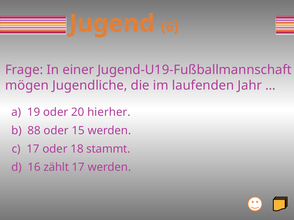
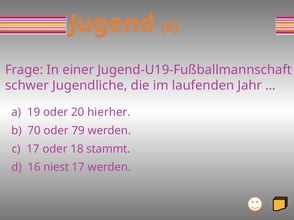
mögen: mögen -> schwer
88: 88 -> 70
15: 15 -> 79
zählt: zählt -> niest
